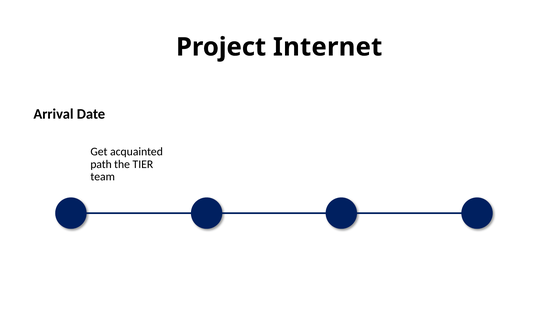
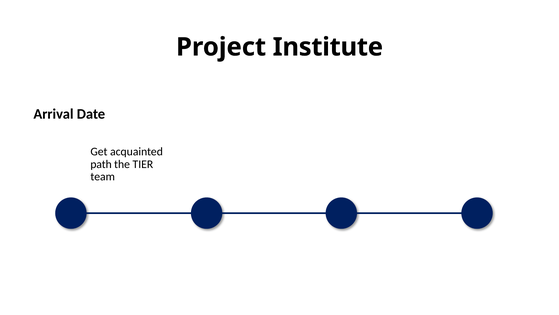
Internet: Internet -> Institute
